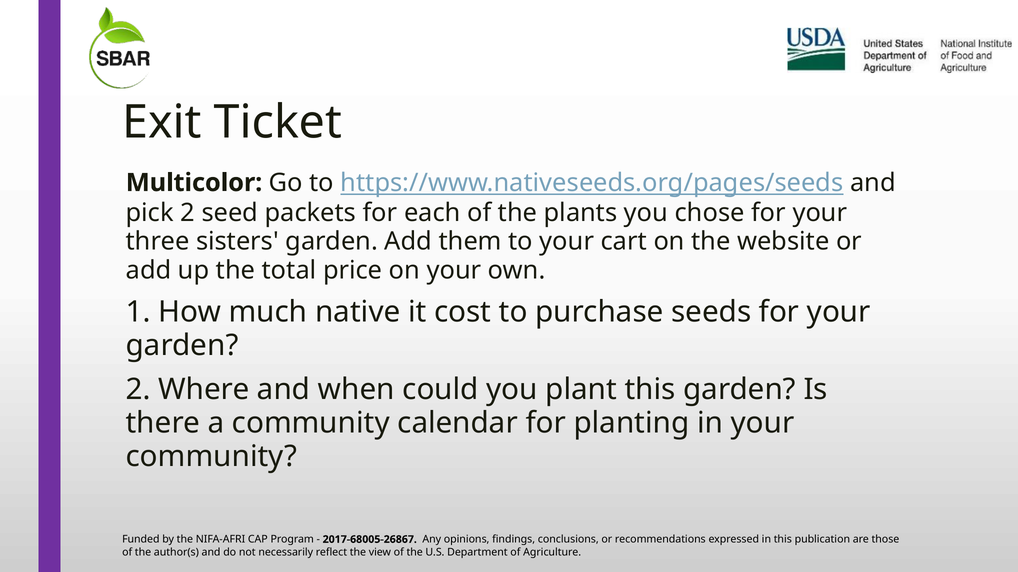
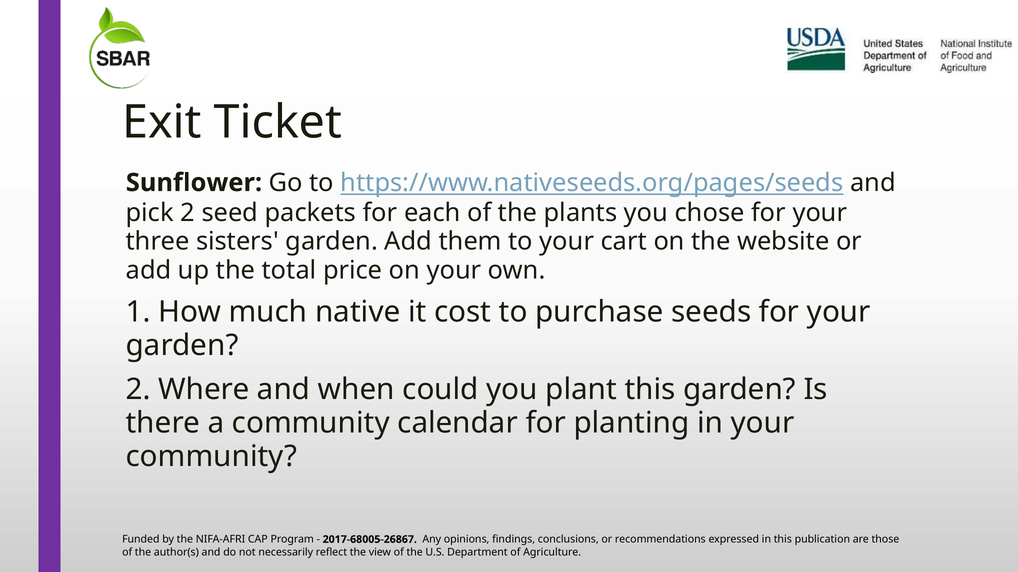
Multicolor: Multicolor -> Sunflower
